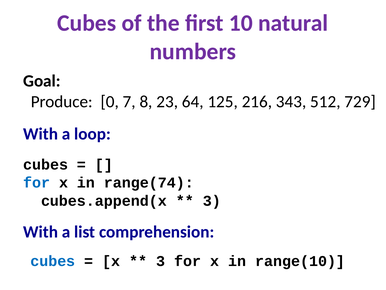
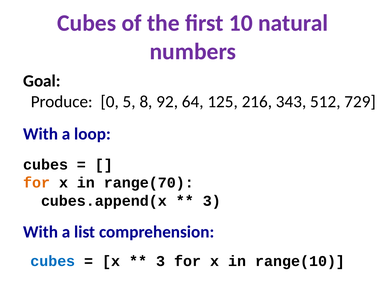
7: 7 -> 5
23: 23 -> 92
for at (37, 182) colour: blue -> orange
range(74: range(74 -> range(70
